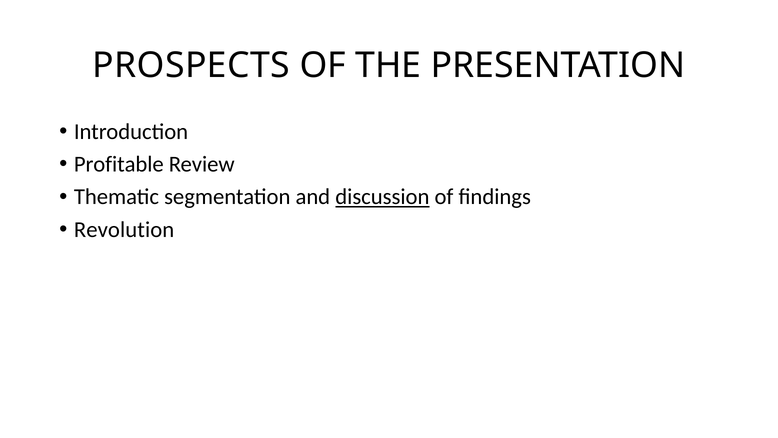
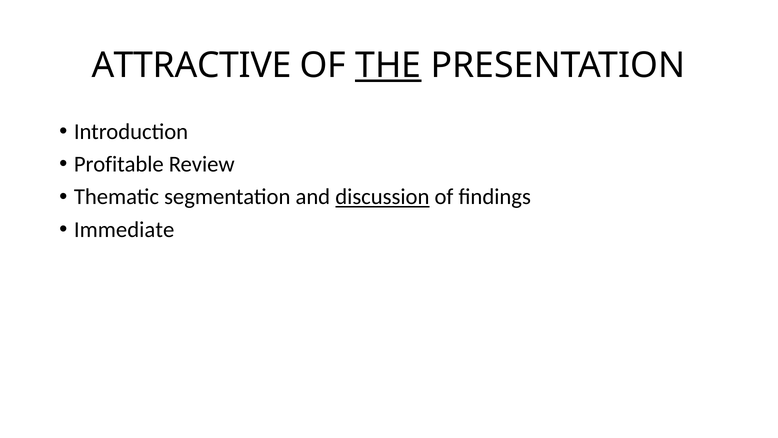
PROSPECTS: PROSPECTS -> ATTRACTIVE
THE underline: none -> present
Revolution: Revolution -> Immediate
